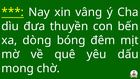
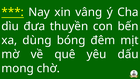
dòng: dòng -> dùng
